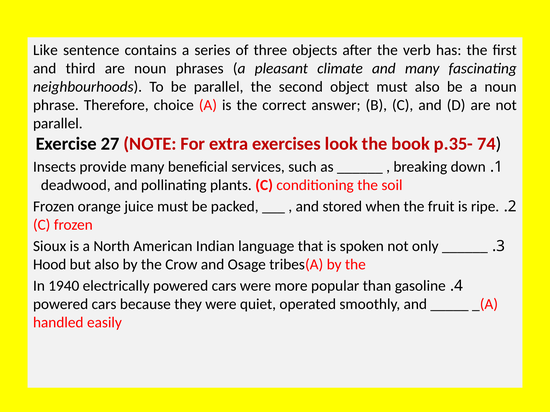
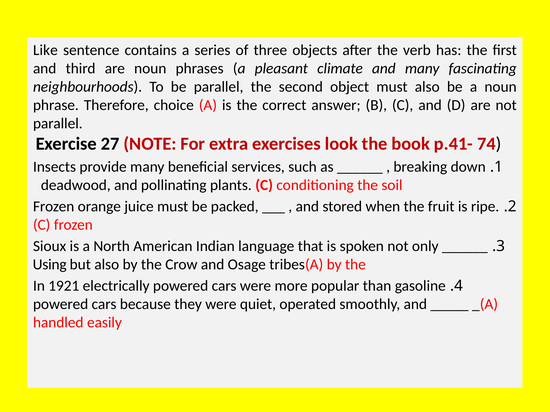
p.35-: p.35- -> p.41-
Hood: Hood -> Using
1940: 1940 -> 1921
